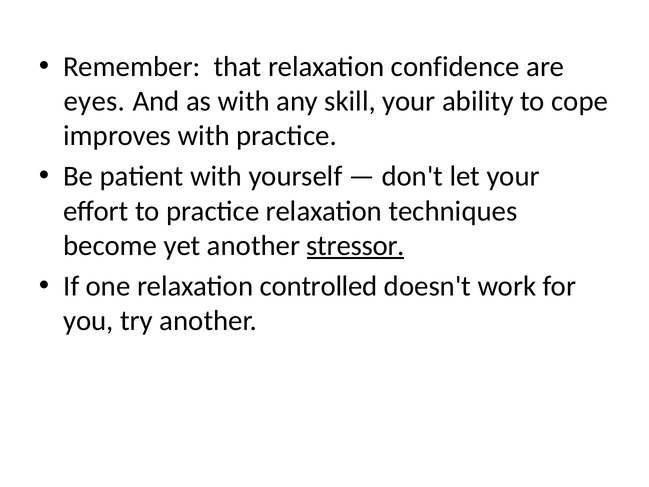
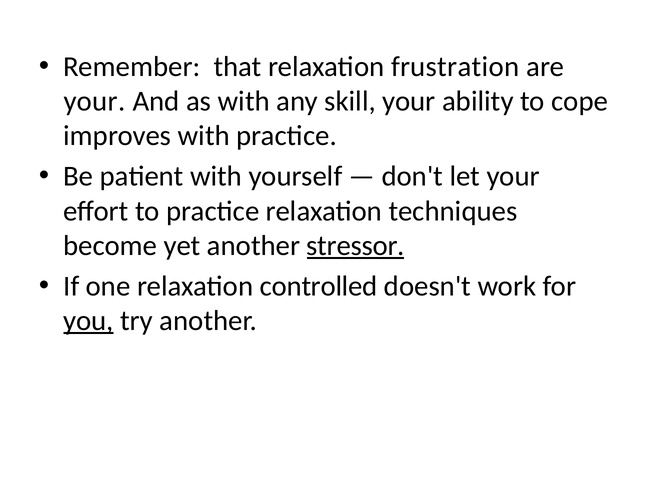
confidence: confidence -> frustration
eyes at (95, 101): eyes -> your
you underline: none -> present
